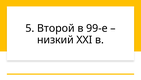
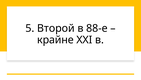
99-е: 99-е -> 88-е
низкий: низкий -> крайне
